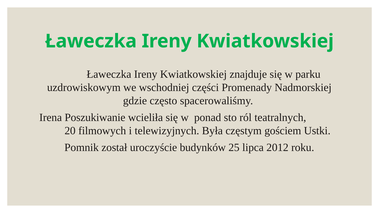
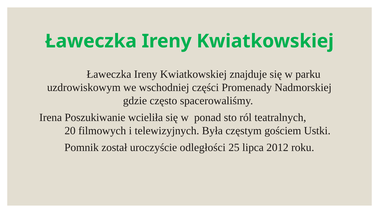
budynków: budynków -> odległości
